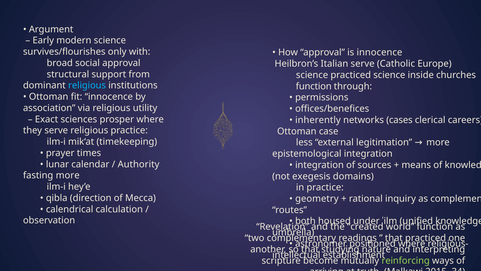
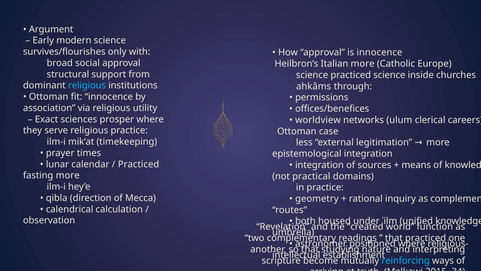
Italian serve: serve -> more
function at (314, 86): function -> ahkâms
inherently: inherently -> worldview
cases: cases -> ulum
Authority at (139, 164): Authority -> Practiced
exegesis: exegesis -> practical
reinforcing colour: light green -> light blue
